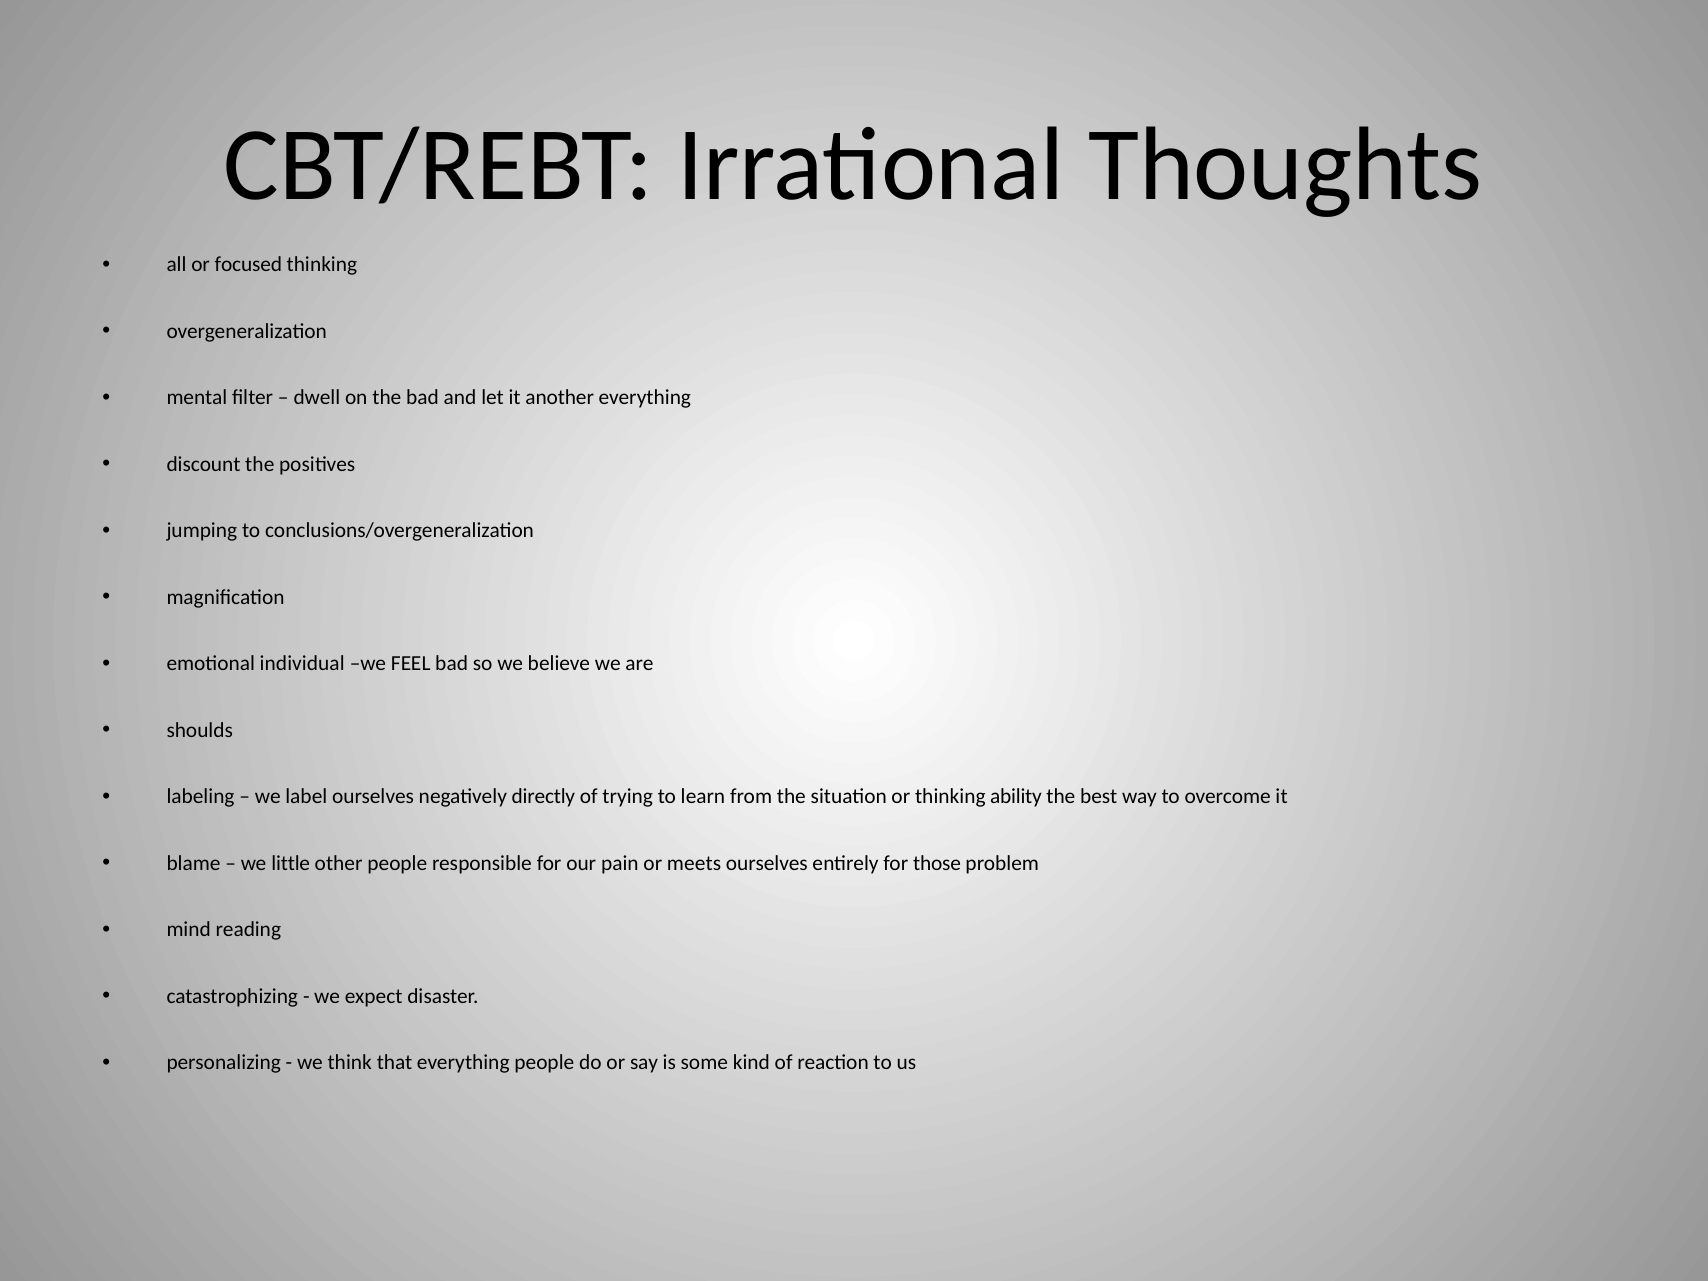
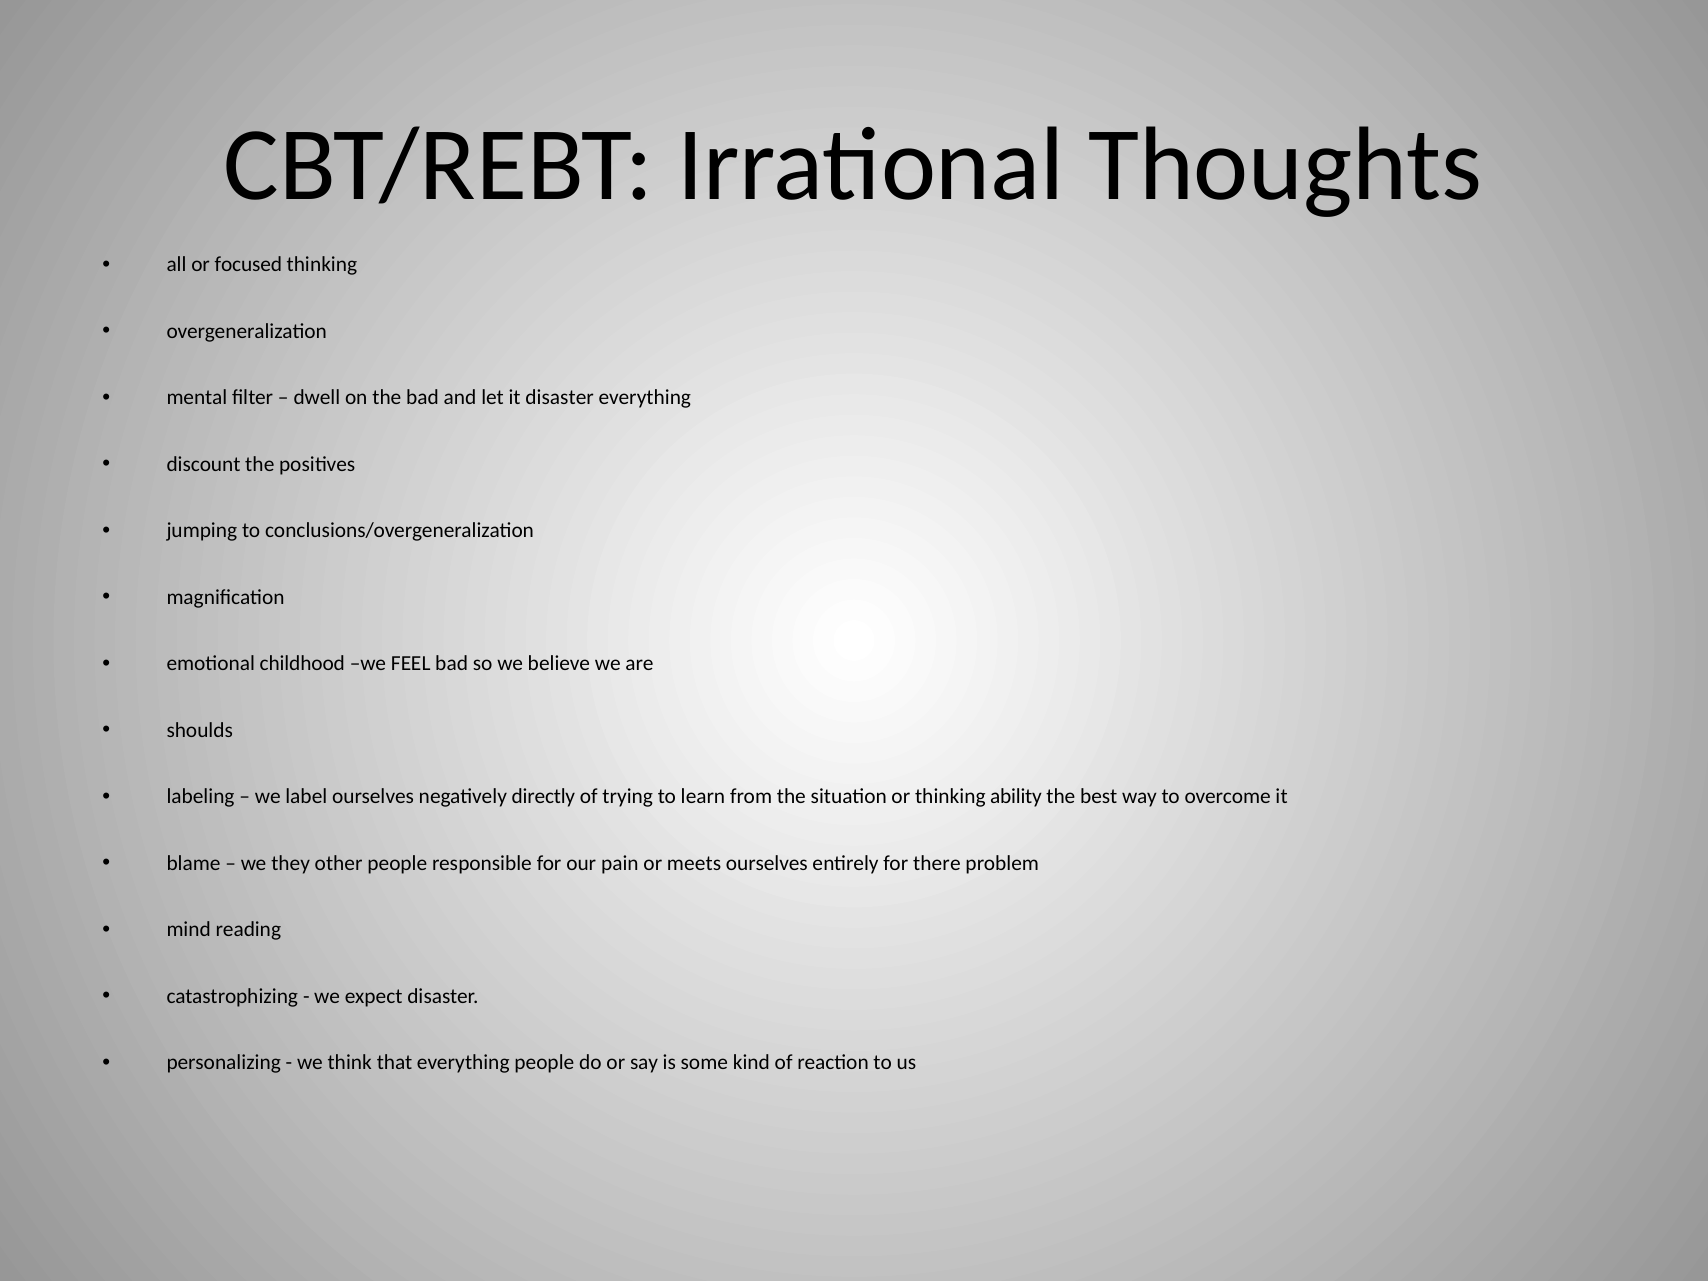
it another: another -> disaster
individual: individual -> childhood
little: little -> they
those: those -> there
